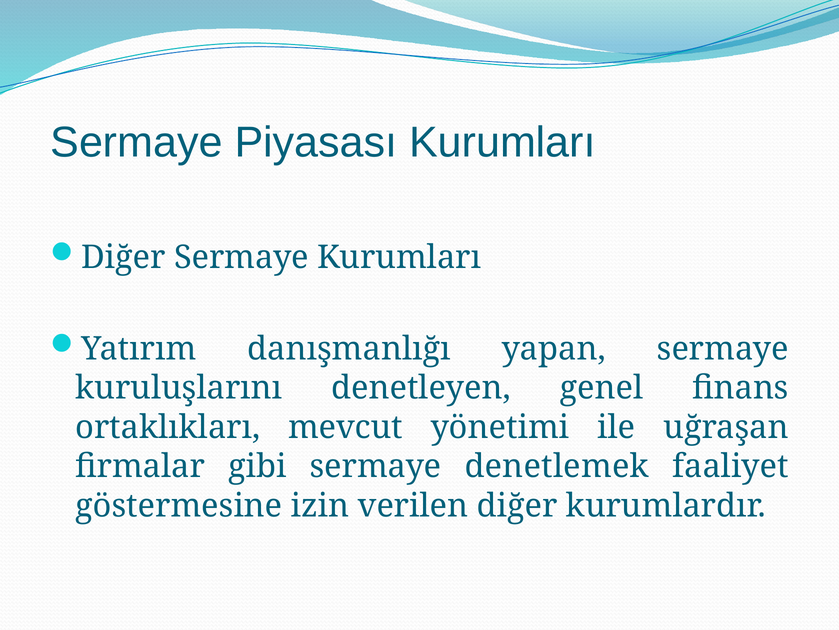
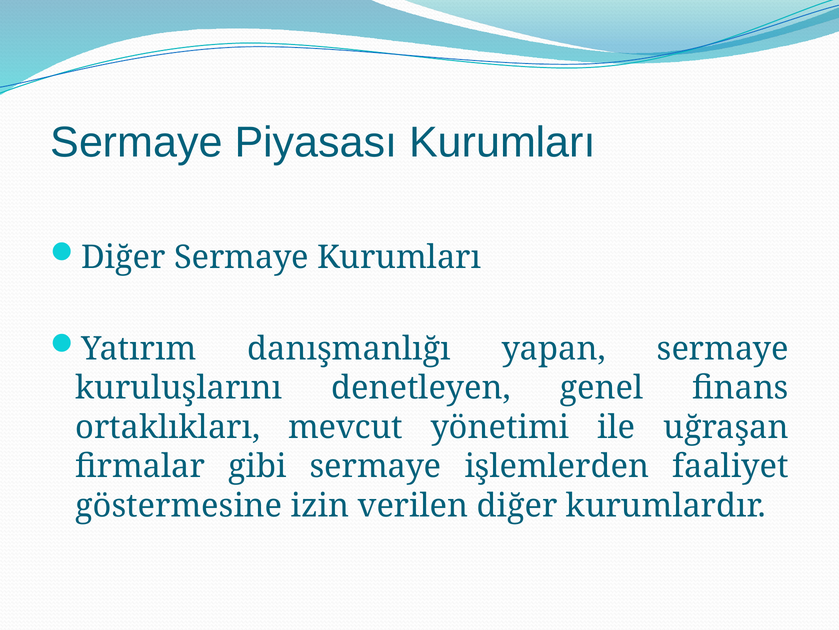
denetlemek: denetlemek -> işlemlerden
